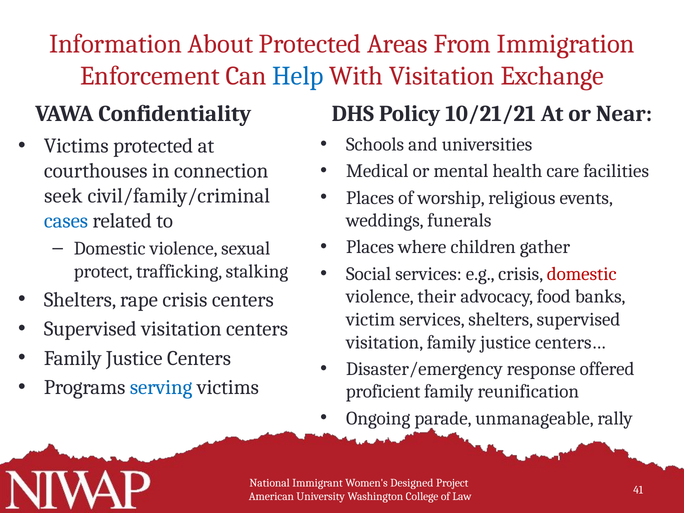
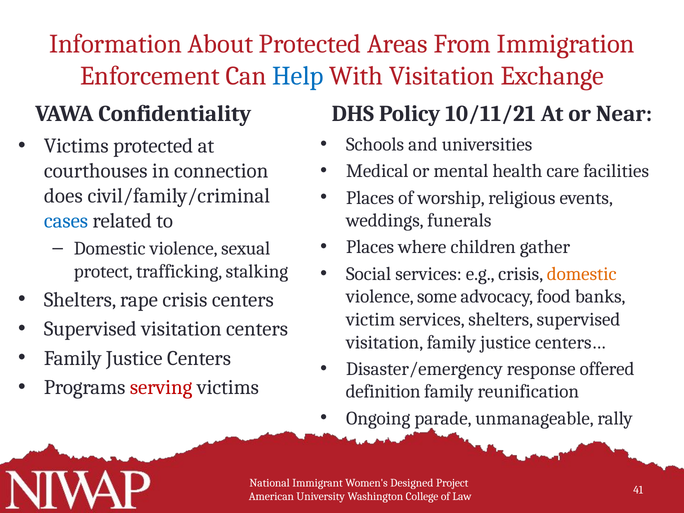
10/21/21: 10/21/21 -> 10/11/21
seek: seek -> does
domestic at (582, 274) colour: red -> orange
their: their -> some
serving colour: blue -> red
proficient: proficient -> definition
